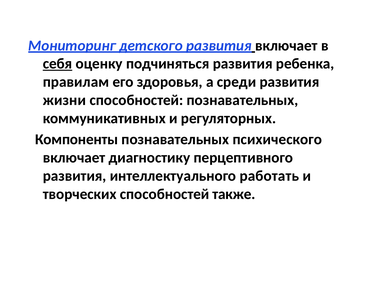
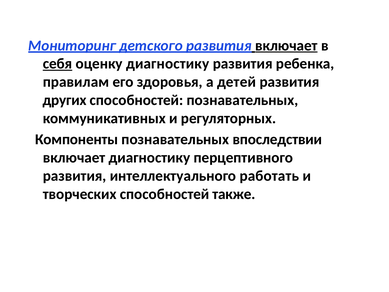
включает at (286, 46) underline: none -> present
оценку подчиняться: подчиняться -> диагностику
среди: среди -> детей
жизни: жизни -> других
психического: психического -> впоследствии
